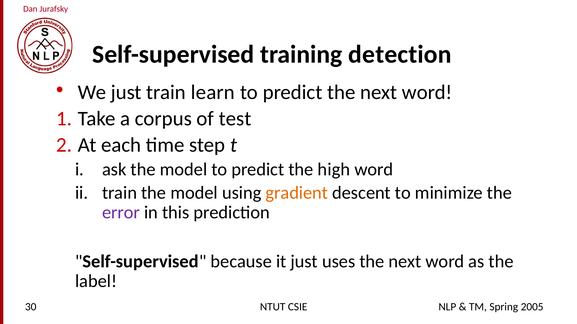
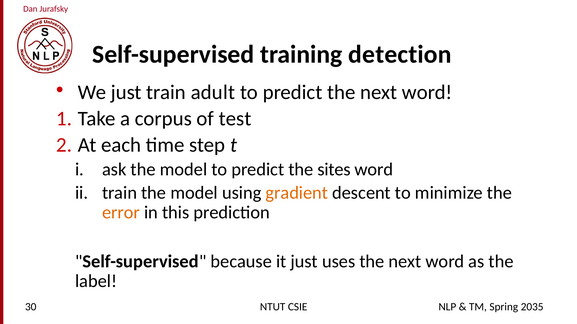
learn: learn -> adult
high: high -> sites
error colour: purple -> orange
2005: 2005 -> 2035
